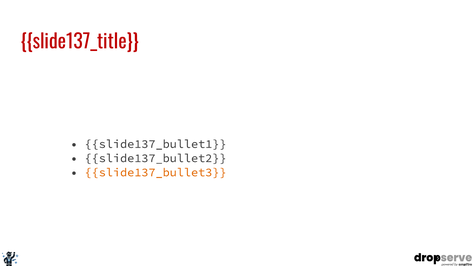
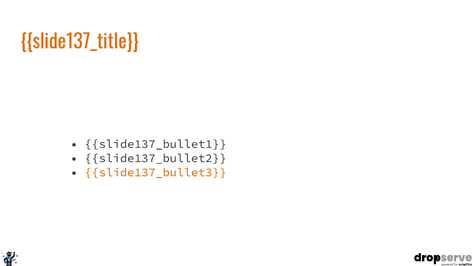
slide137_title colour: red -> orange
